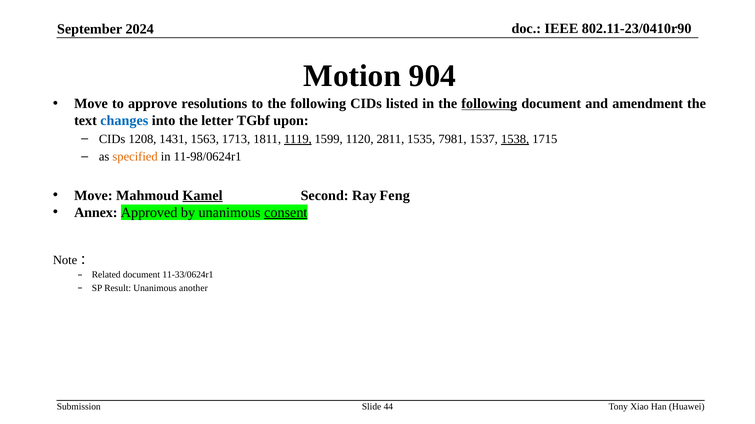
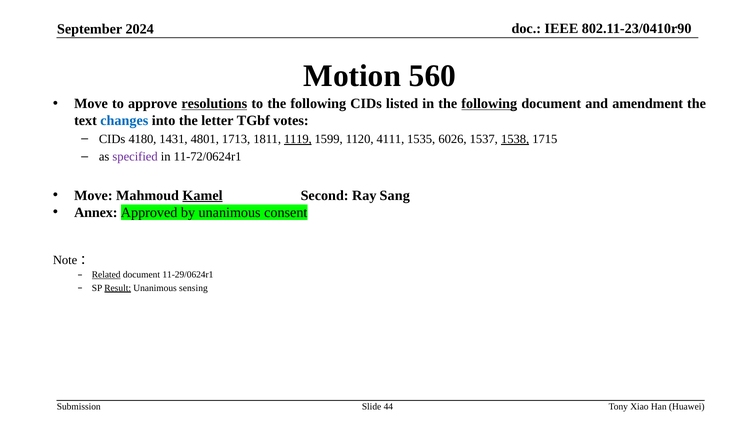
904: 904 -> 560
resolutions underline: none -> present
upon: upon -> votes
1208: 1208 -> 4180
1563: 1563 -> 4801
2811: 2811 -> 4111
7981: 7981 -> 6026
specified colour: orange -> purple
11-98/0624r1: 11-98/0624r1 -> 11-72/0624r1
Feng: Feng -> Sang
consent underline: present -> none
Related underline: none -> present
11-33/0624r1: 11-33/0624r1 -> 11-29/0624r1
Result underline: none -> present
another: another -> sensing
